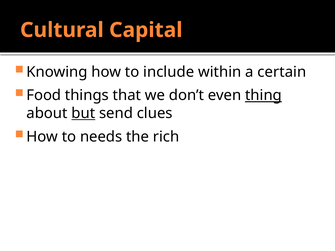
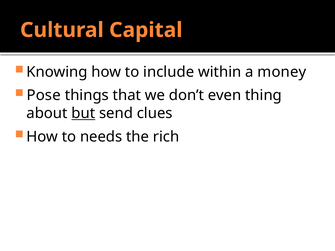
certain: certain -> money
Food: Food -> Pose
thing underline: present -> none
